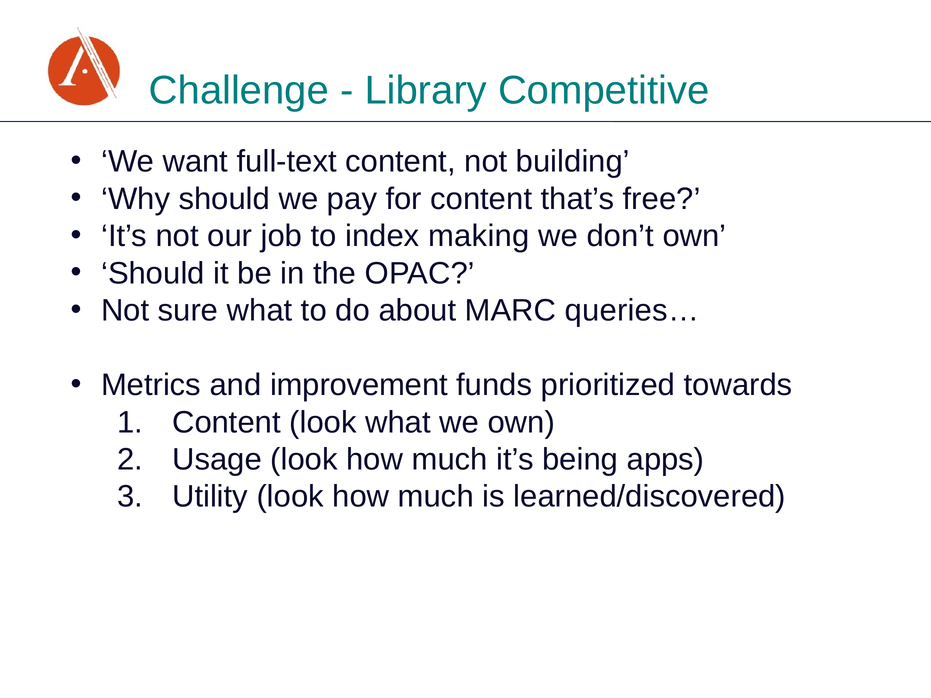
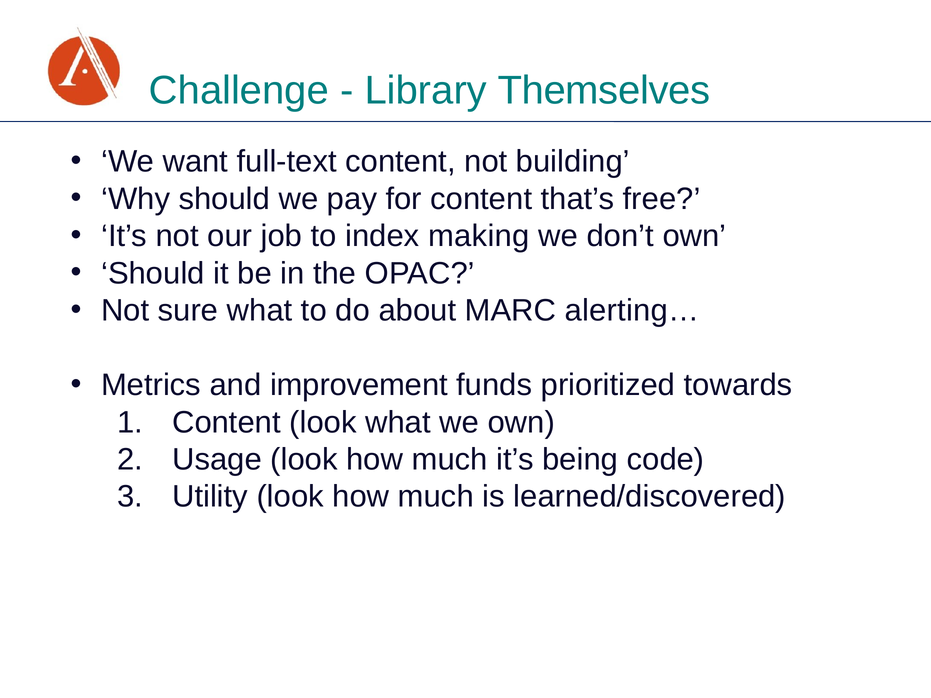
Competitive: Competitive -> Themselves
queries…: queries… -> alerting…
apps: apps -> code
